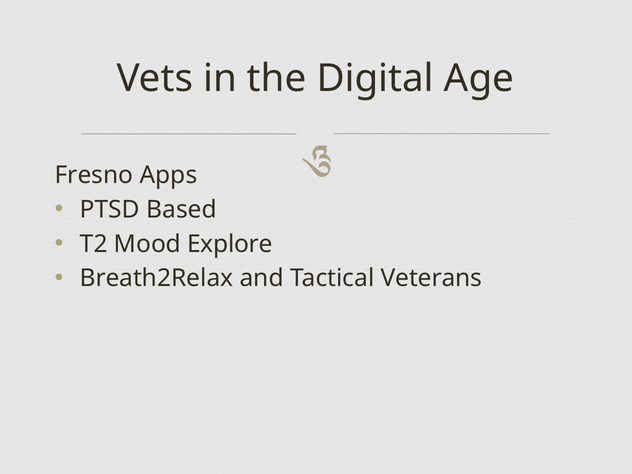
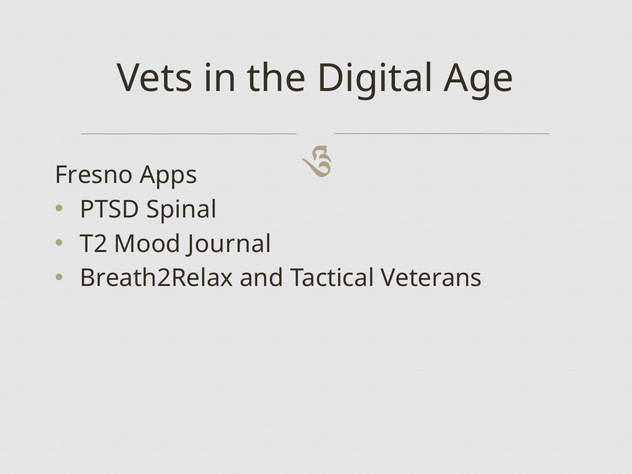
Based: Based -> Spinal
Explore: Explore -> Journal
